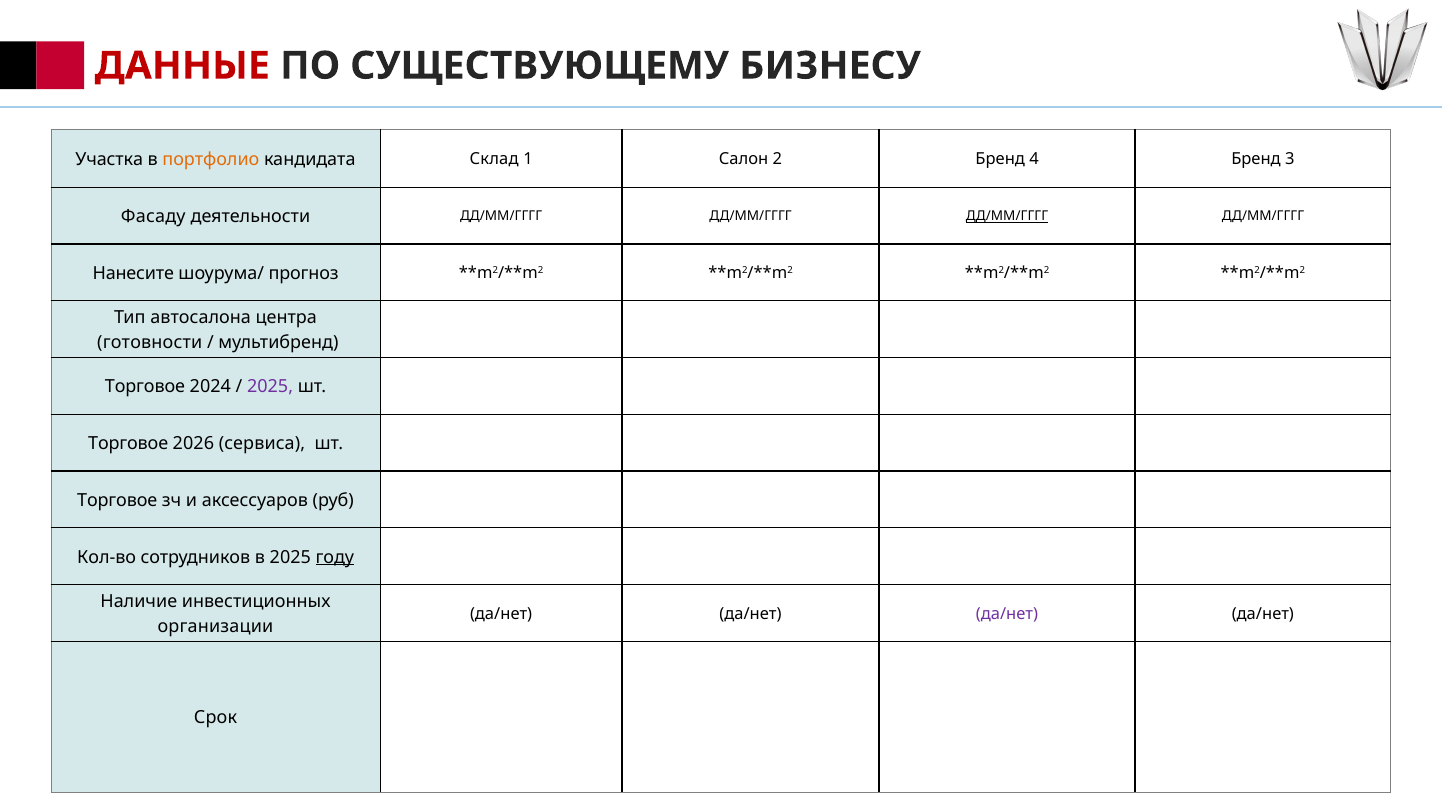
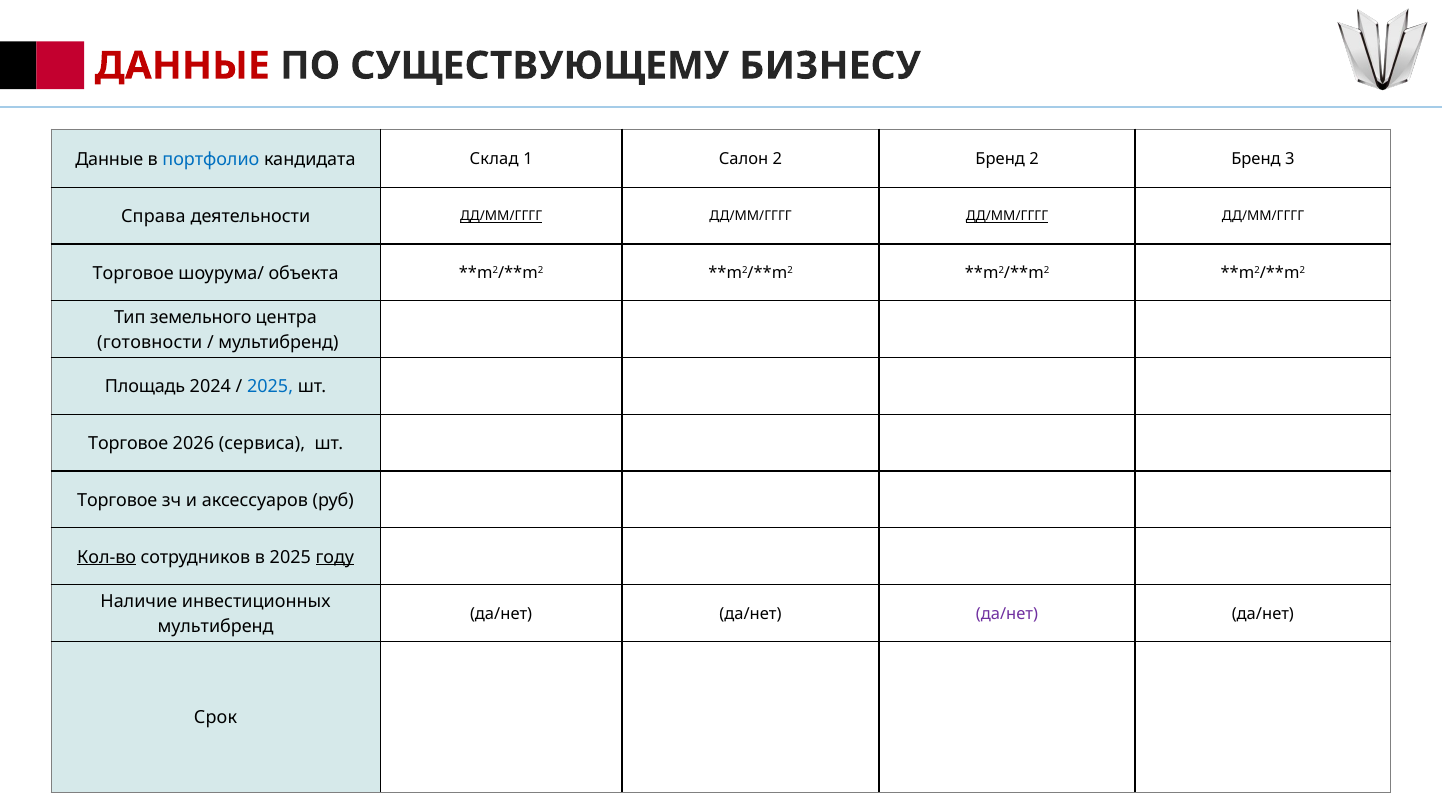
Участка at (109, 159): Участка -> Данные
портфолио colour: orange -> blue
Бренд 4: 4 -> 2
Фасаду: Фасаду -> Справа
ДД/ММ/ГГГГ at (501, 216) underline: none -> present
Нанесите at (133, 273): Нанесите -> Торговое
прогноз: прогноз -> объекта
автосалона: автосалона -> земельного
Торговое at (145, 387): Торговое -> Площадь
2025 at (270, 387) colour: purple -> blue
Кол-во underline: none -> present
организации at (215, 626): организации -> мультибренд
